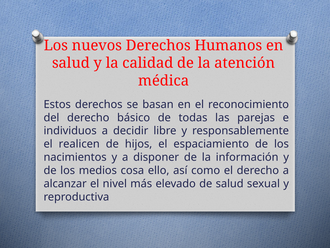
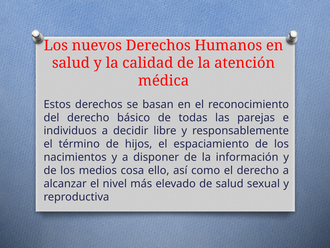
realicen: realicen -> término
